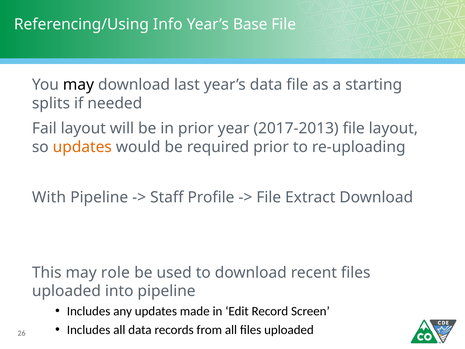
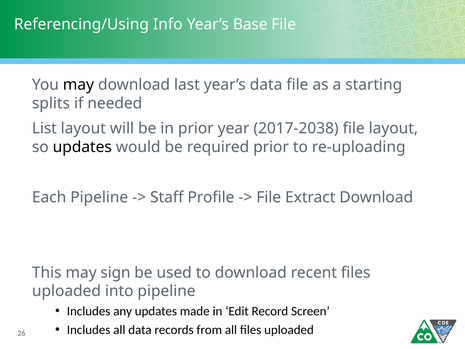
Fail: Fail -> List
2017-2013: 2017-2013 -> 2017-2038
updates at (82, 147) colour: orange -> black
With: With -> Each
role: role -> sign
